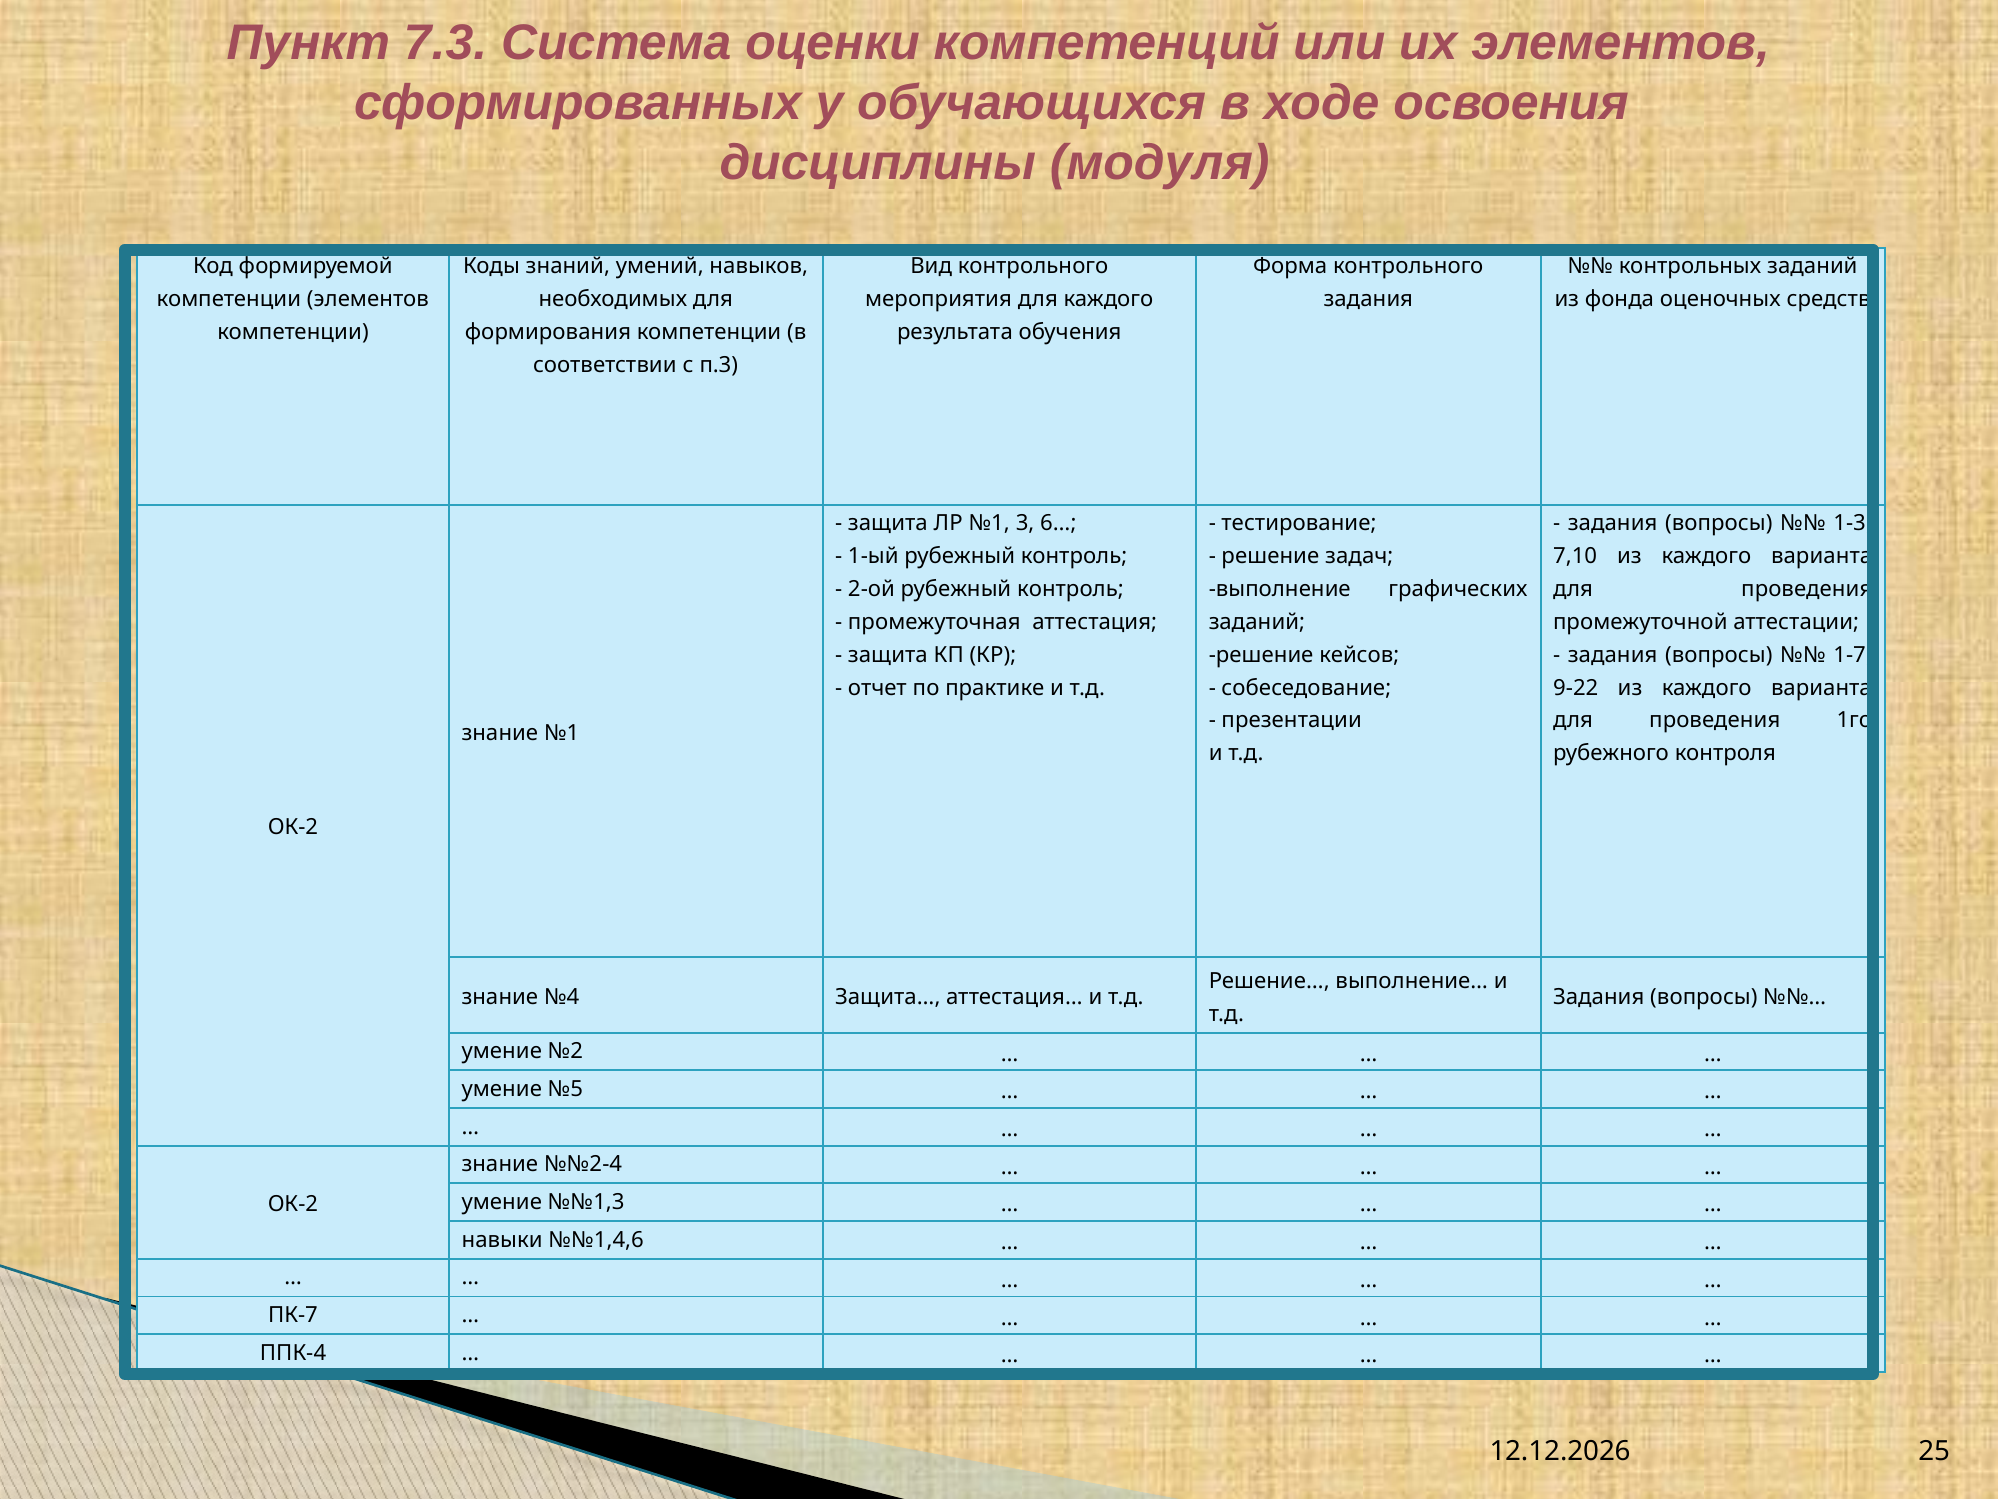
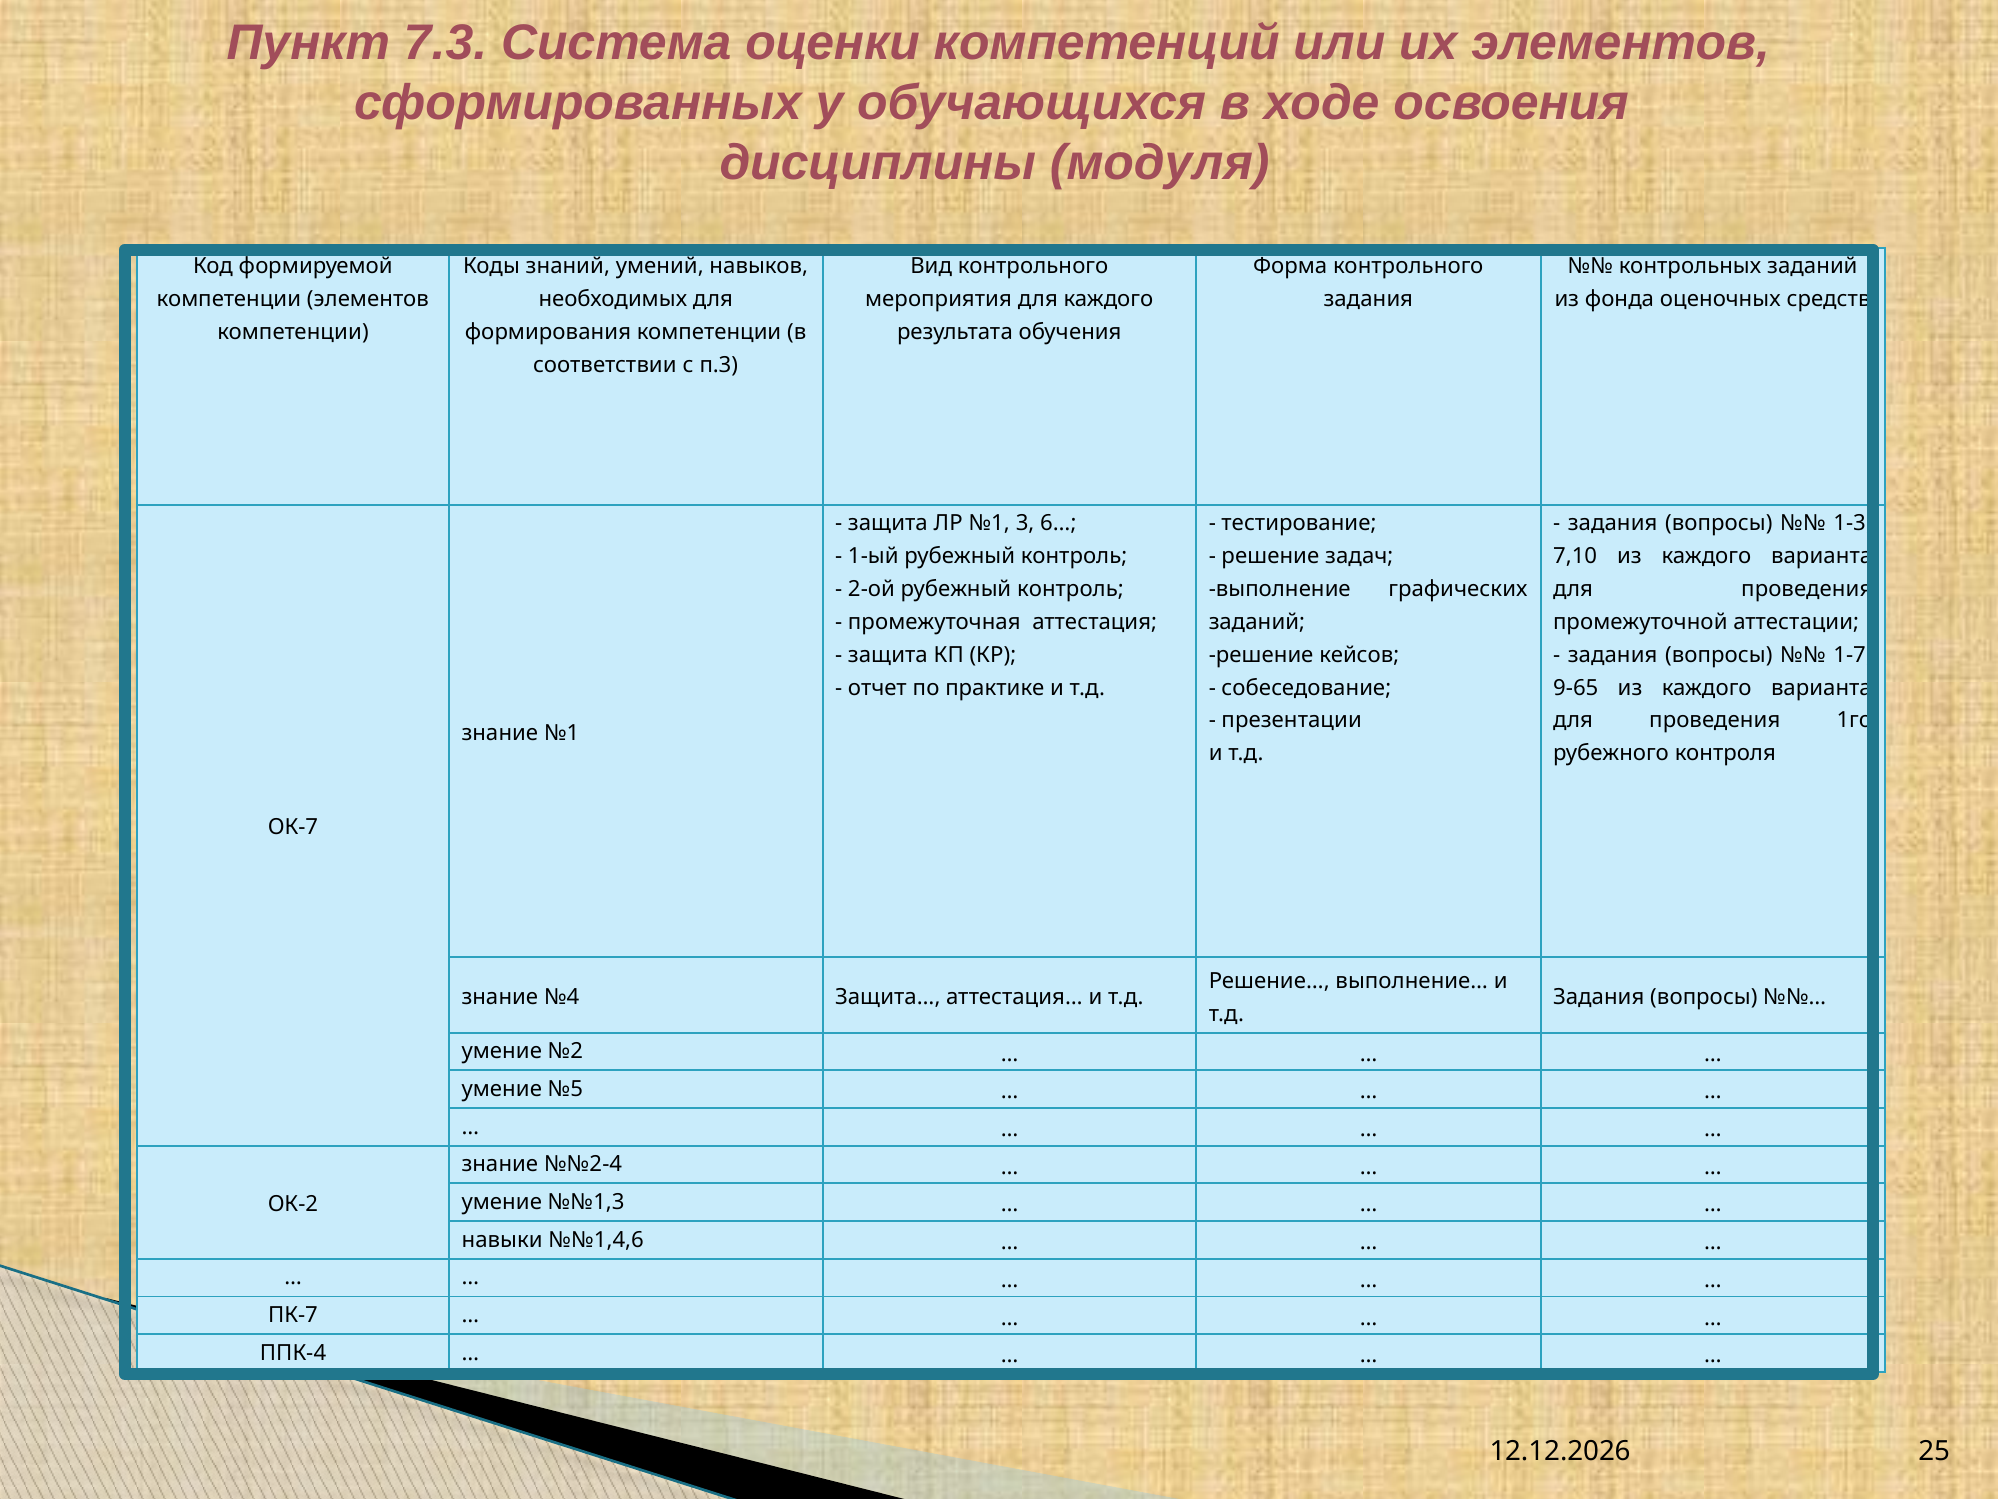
9-22: 9-22 -> 9-65
ОК-2 at (293, 827): ОК-2 -> ОК-7
